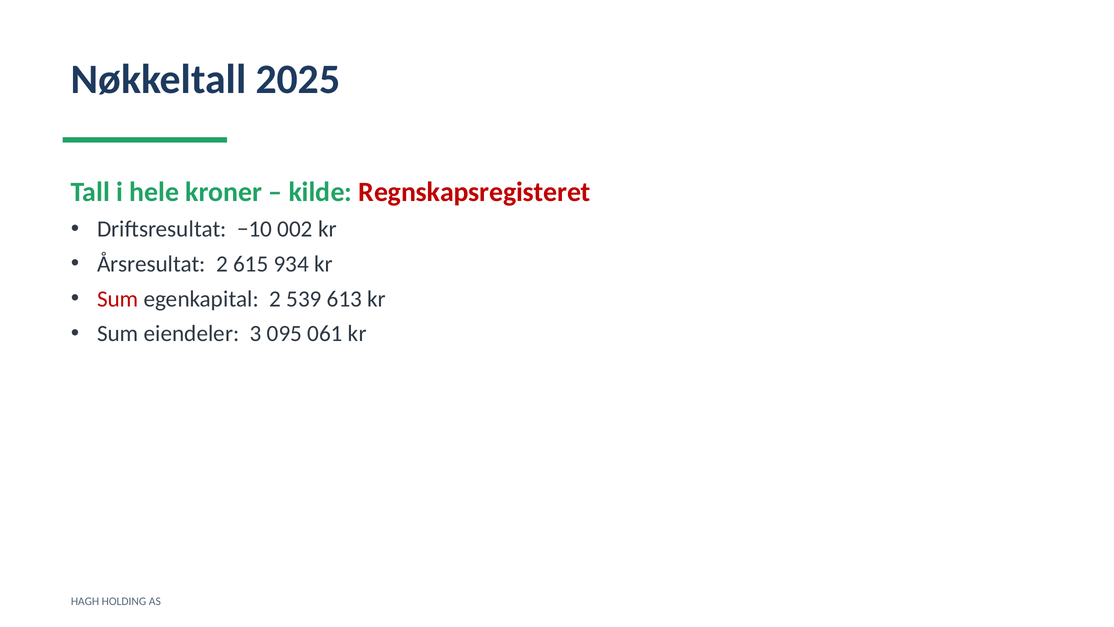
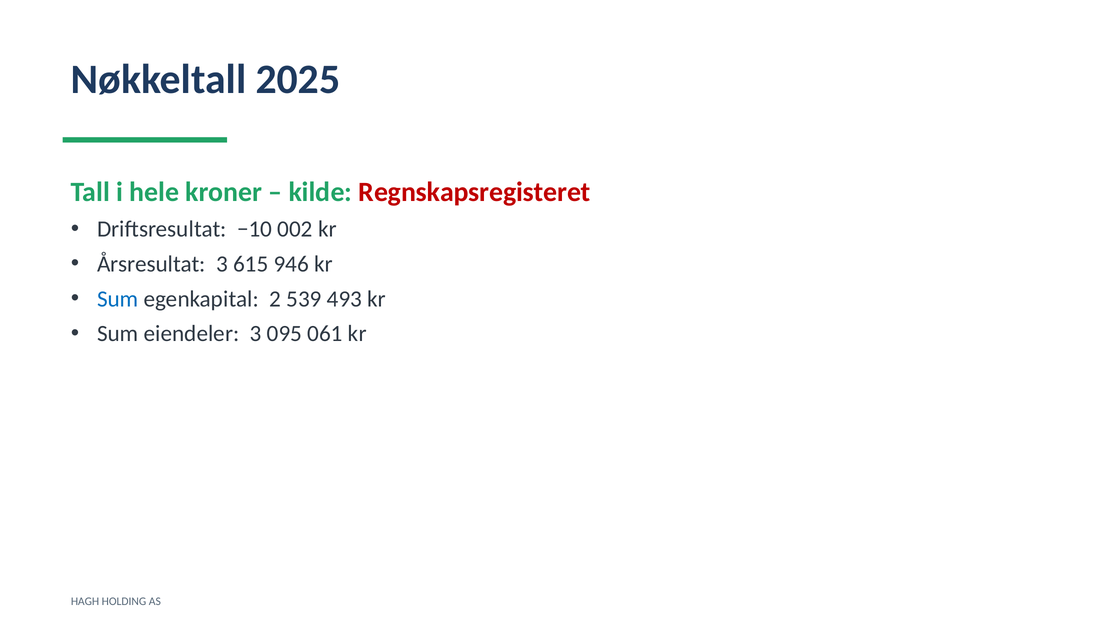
Årsresultat 2: 2 -> 3
934: 934 -> 946
Sum at (118, 299) colour: red -> blue
613: 613 -> 493
